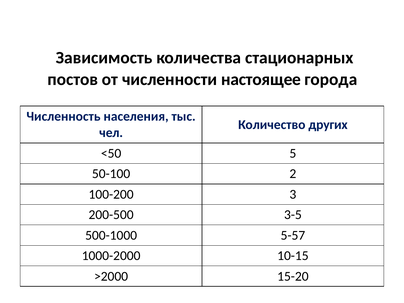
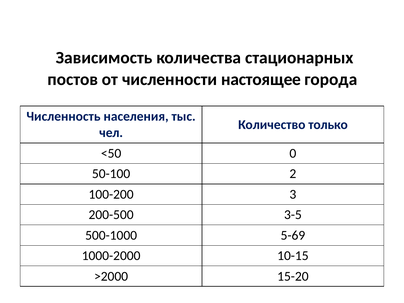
других: других -> только
5: 5 -> 0
5-57: 5-57 -> 5-69
